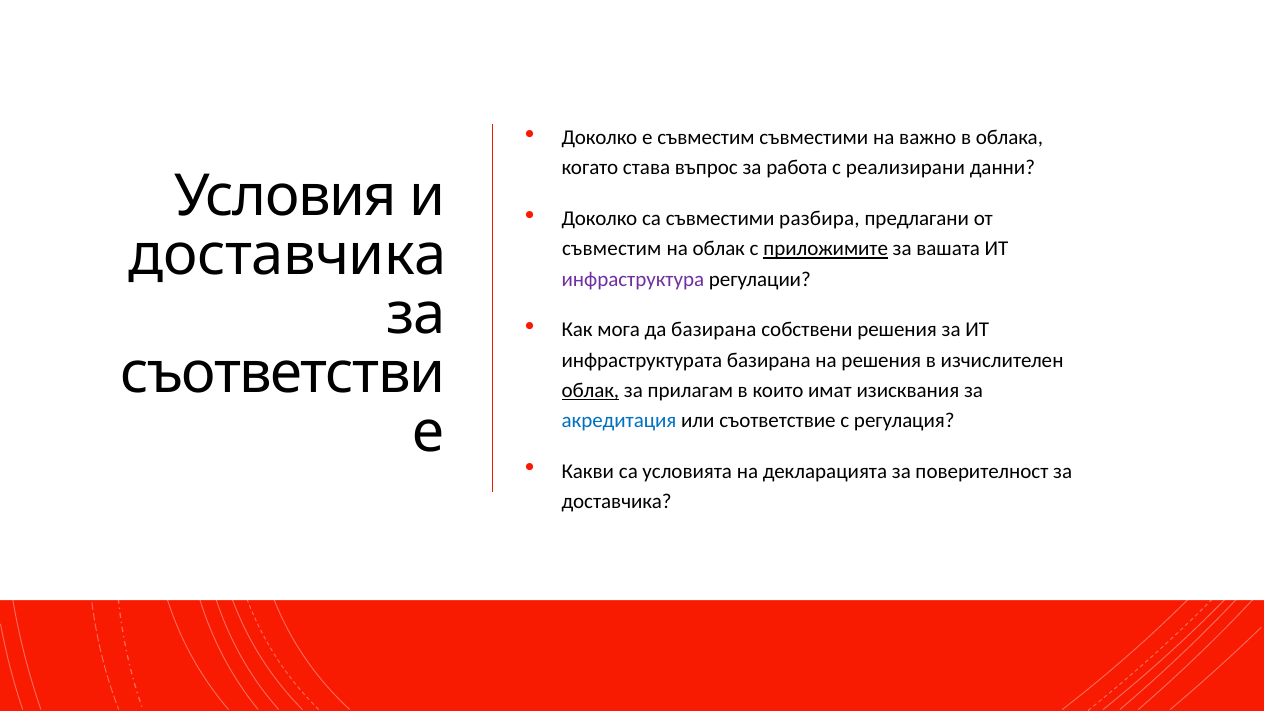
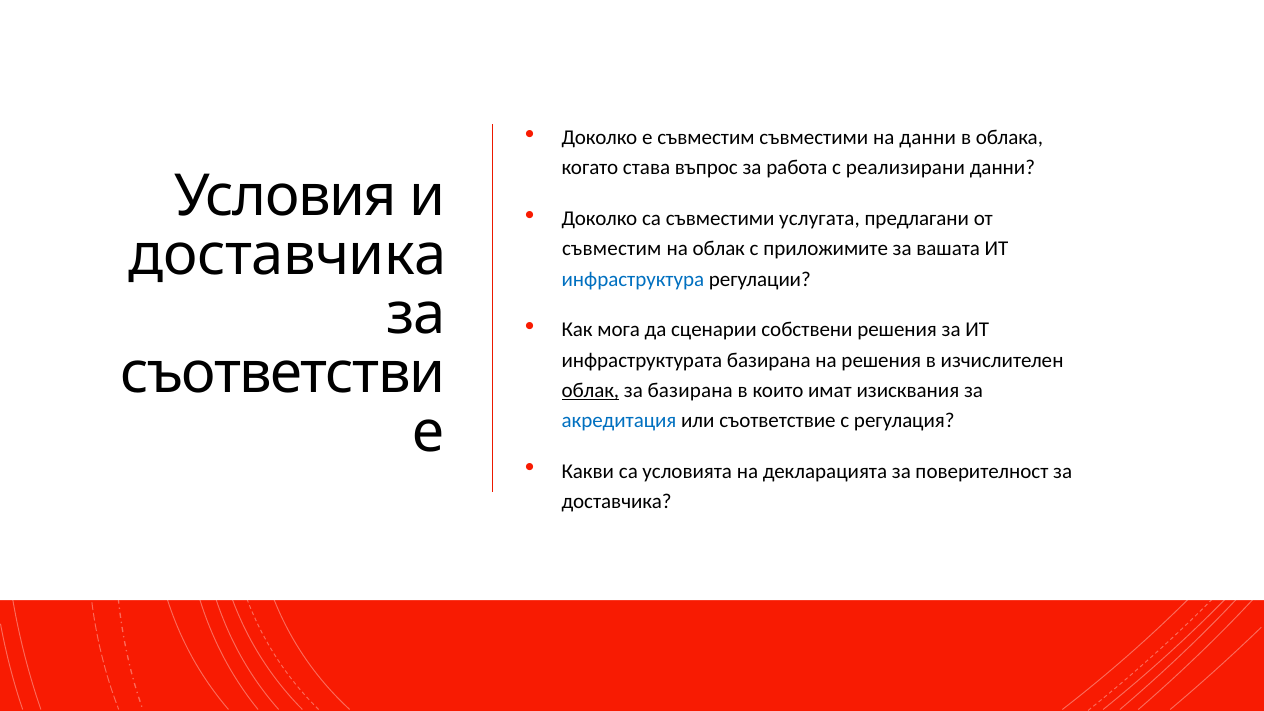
на важно: важно -> данни
разбира: разбира -> услугата
приложимите underline: present -> none
инфраструктура colour: purple -> blue
да базирана: базирана -> сценарии
за прилагам: прилагам -> базирана
